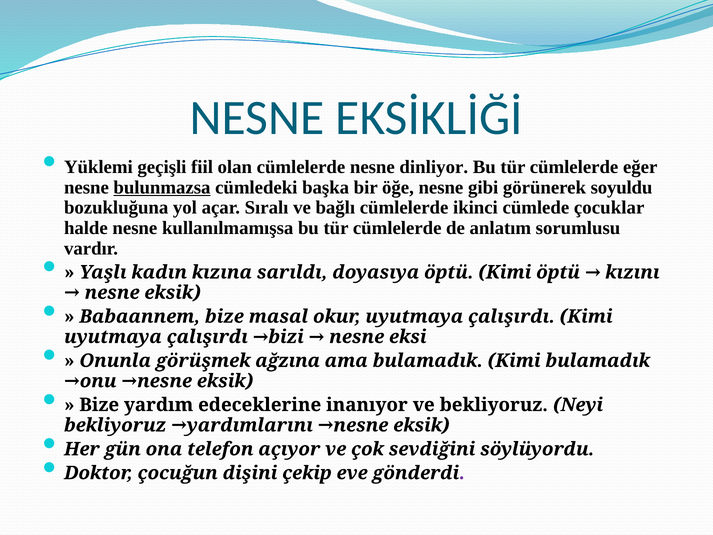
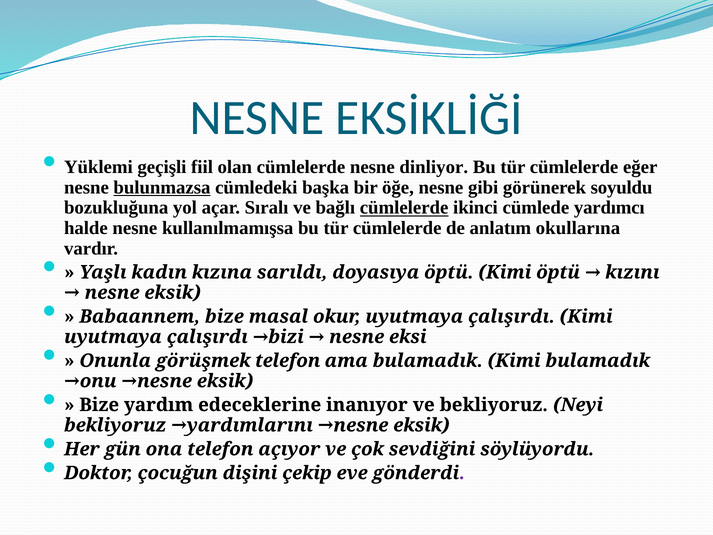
cümlelerde at (404, 208) underline: none -> present
çocuklar: çocuklar -> yardımcı
sorumlusu: sorumlusu -> okullarına
görüşmek ağzına: ağzına -> telefon
